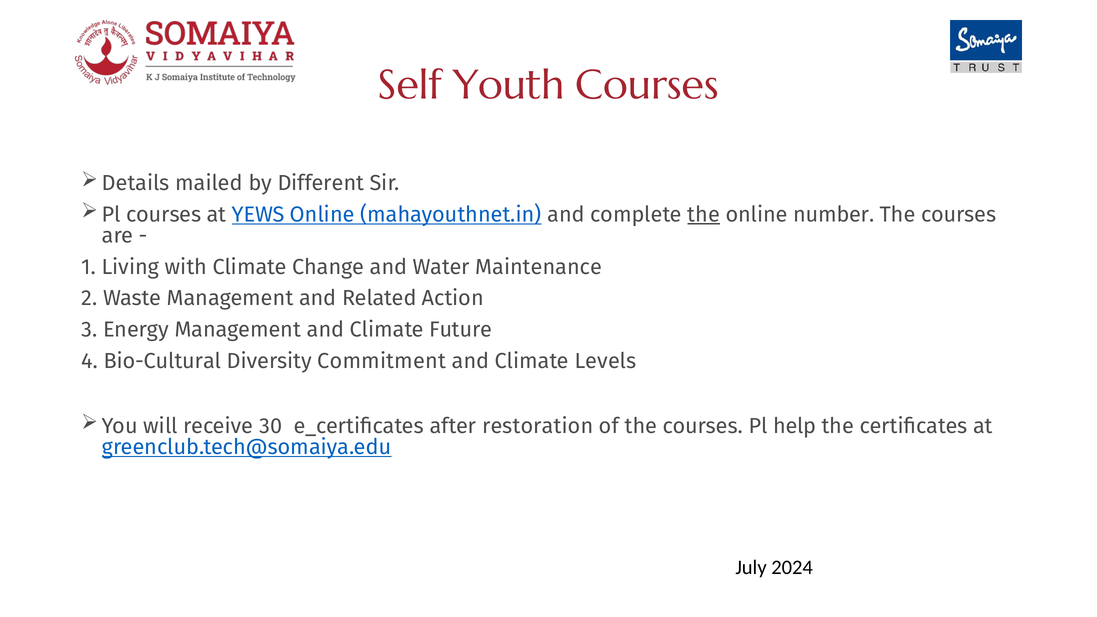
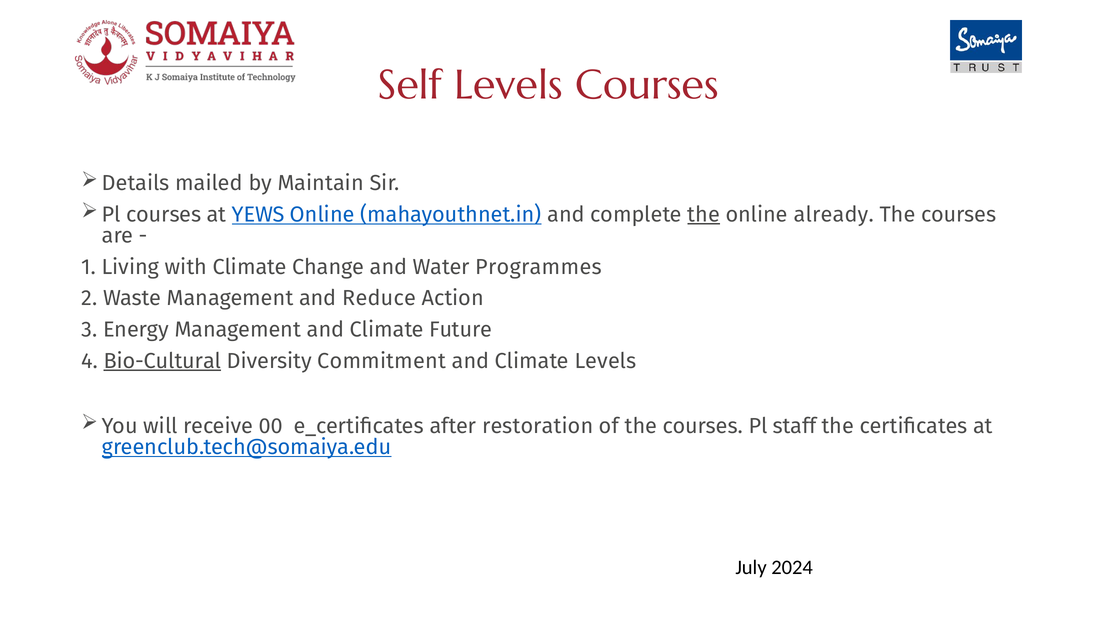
Self Youth: Youth -> Levels
Different: Different -> Maintain
number: number -> already
Maintenance: Maintenance -> Programmes
Related: Related -> Reduce
Bio-Cultural underline: none -> present
30: 30 -> 00
help: help -> staff
